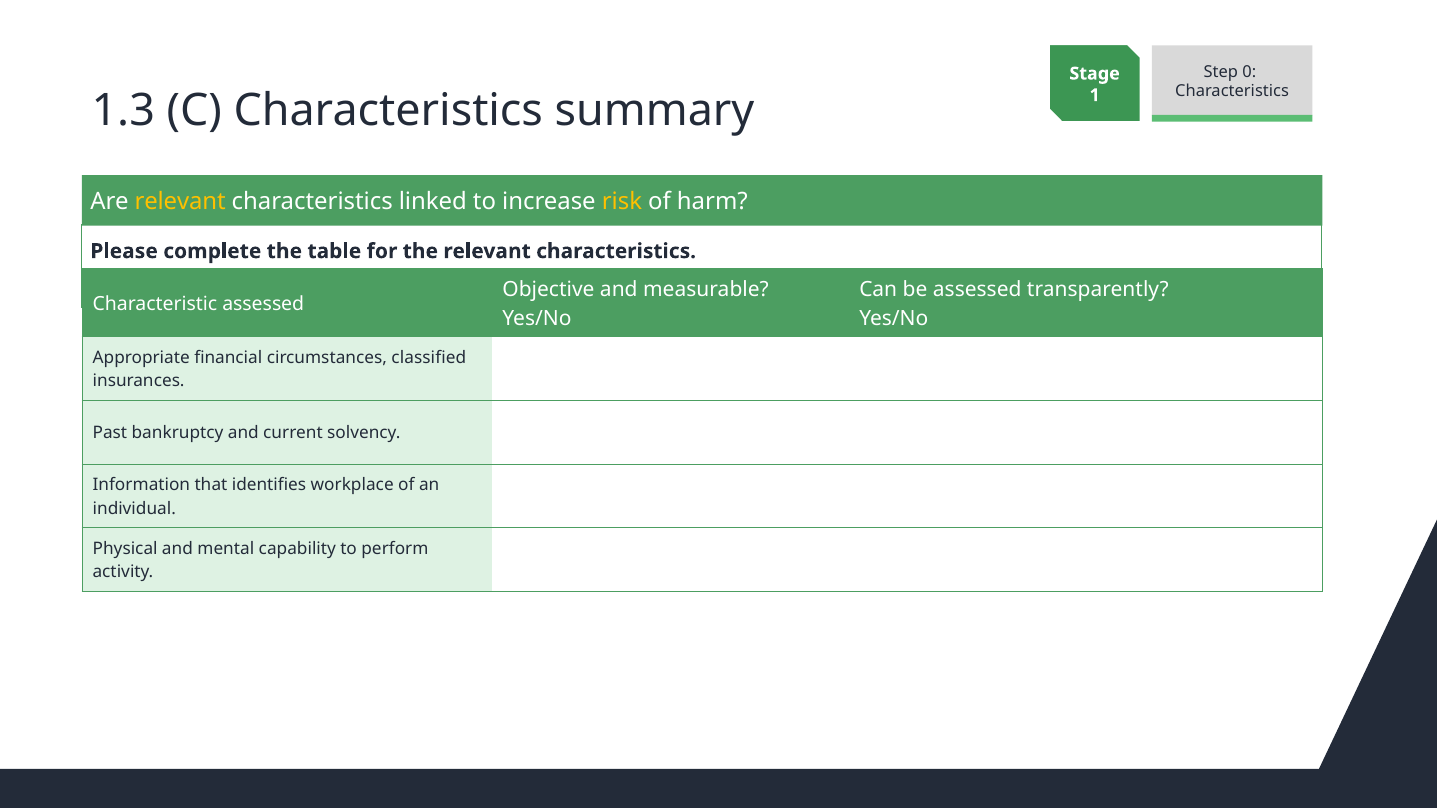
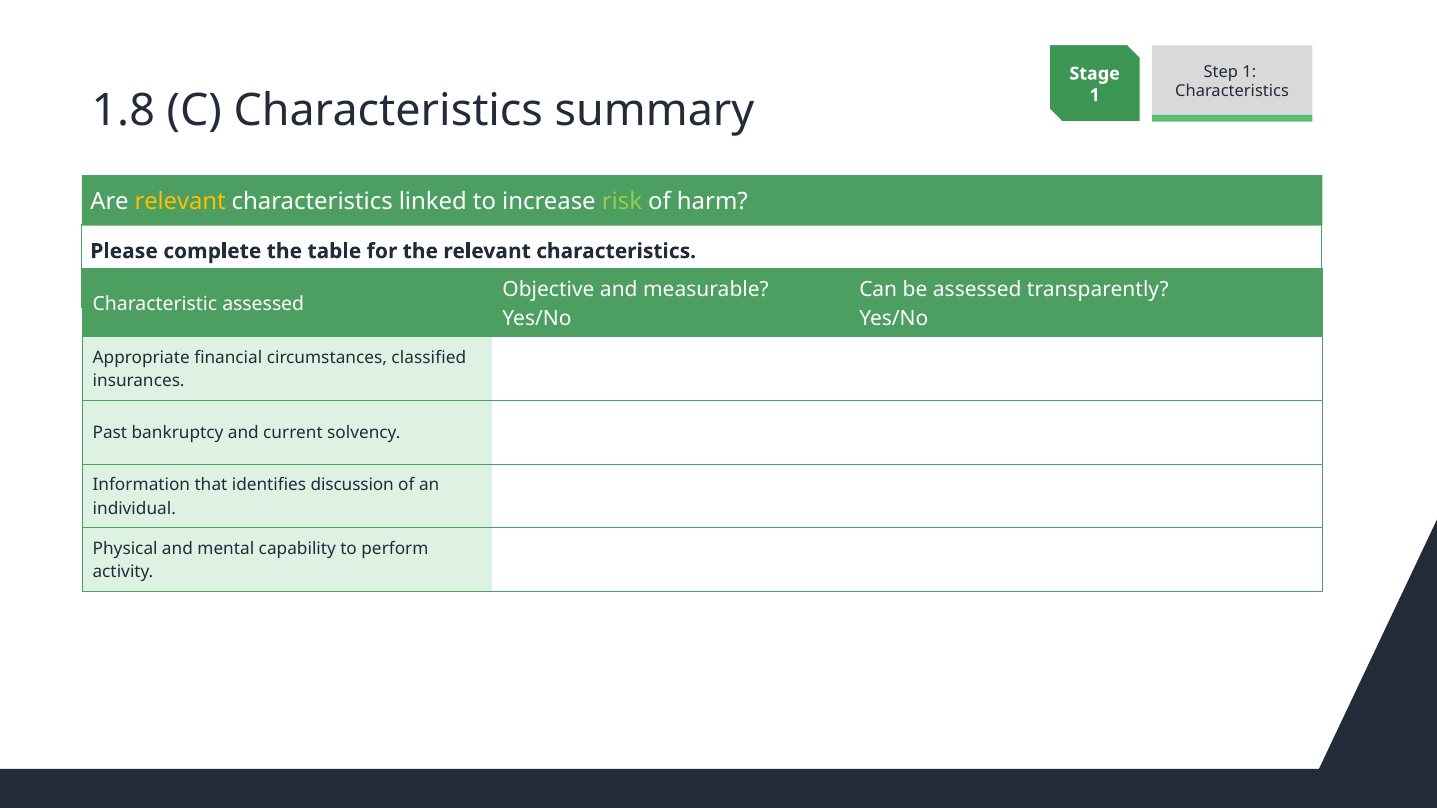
Step 0: 0 -> 1
1.3: 1.3 -> 1.8
risk colour: yellow -> light green
workplace: workplace -> discussion
